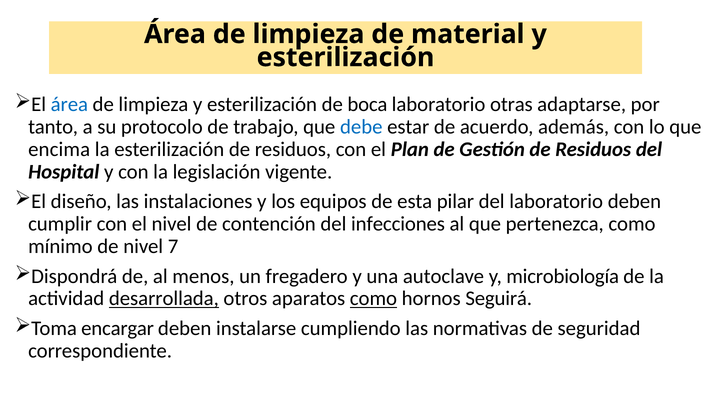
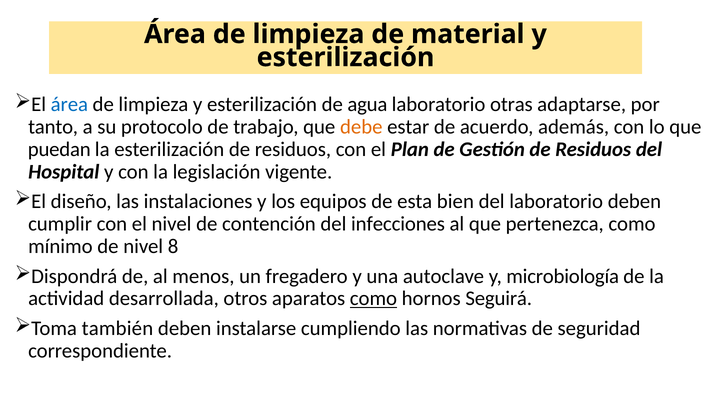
boca: boca -> agua
debe colour: blue -> orange
encima: encima -> puedan
pilar: pilar -> bien
7: 7 -> 8
desarrollada underline: present -> none
encargar: encargar -> también
